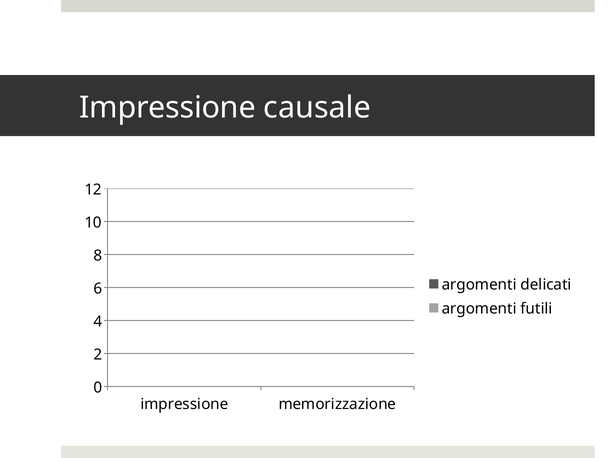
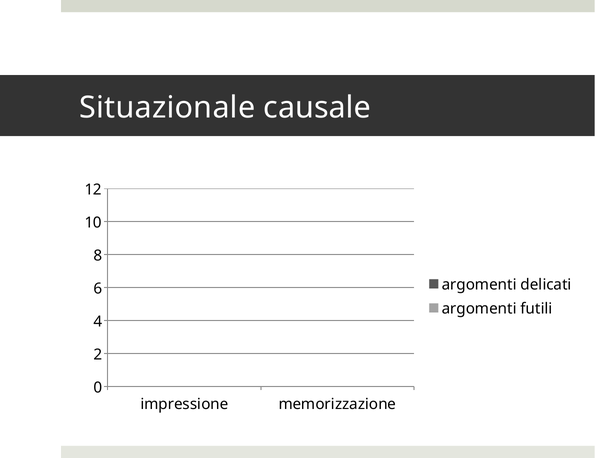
Impressione at (168, 108): Impressione -> Situazionale
